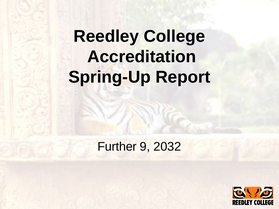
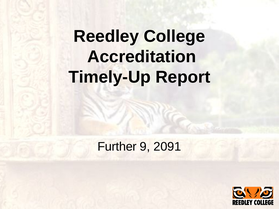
Spring-Up: Spring-Up -> Timely-Up
2032: 2032 -> 2091
